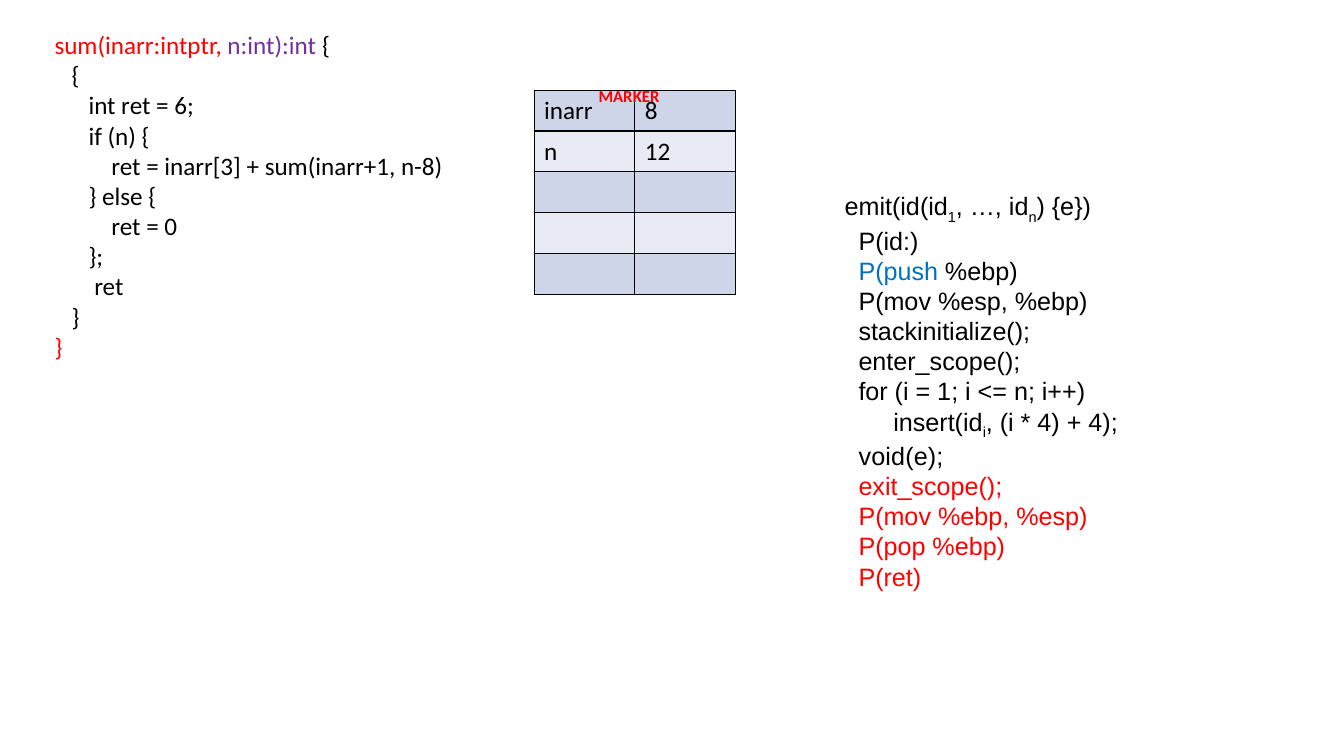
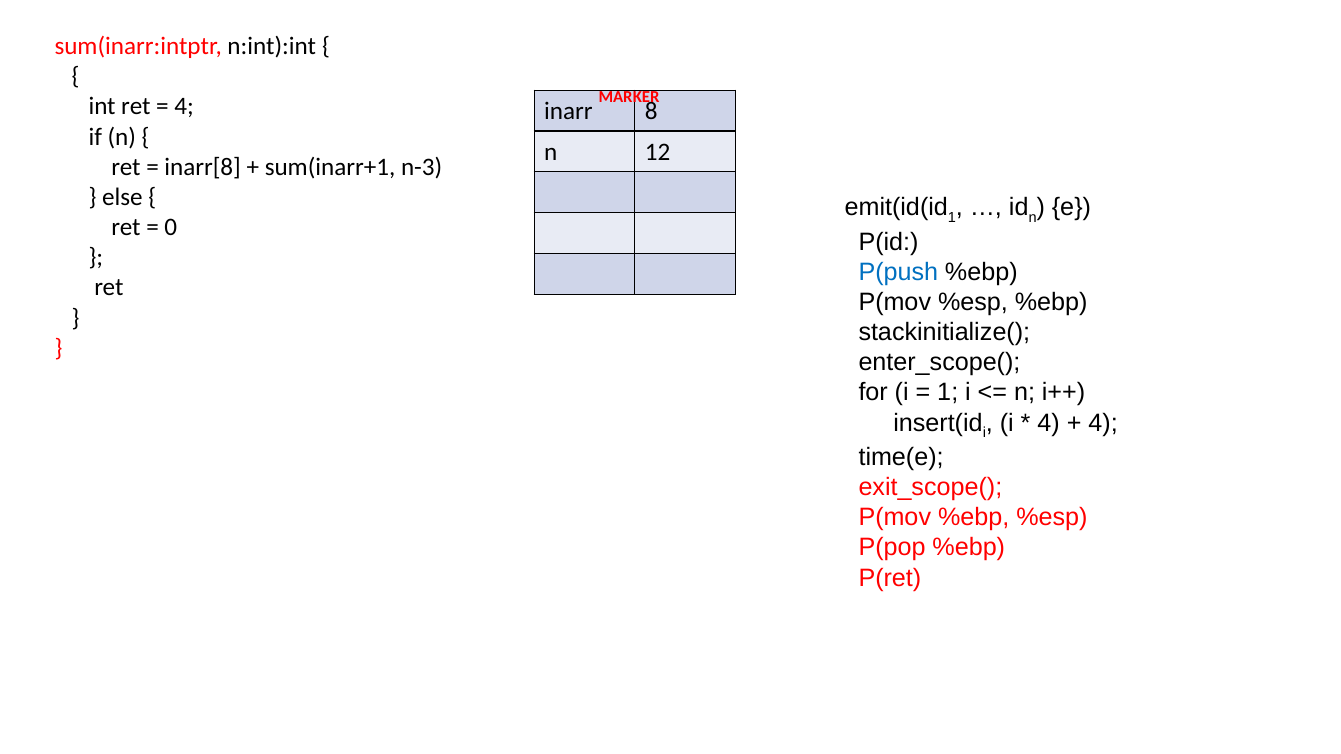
n:int):int colour: purple -> black
6 at (184, 107): 6 -> 4
inarr[3: inarr[3 -> inarr[8
n-8: n-8 -> n-3
void(e: void(e -> time(e
